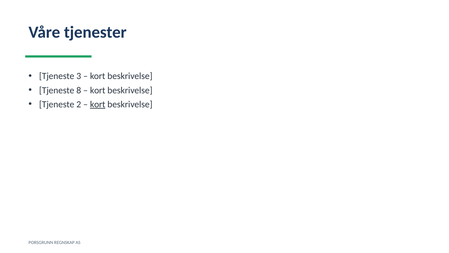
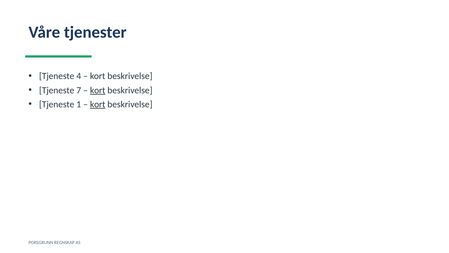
3: 3 -> 4
8: 8 -> 7
kort at (98, 90) underline: none -> present
2: 2 -> 1
